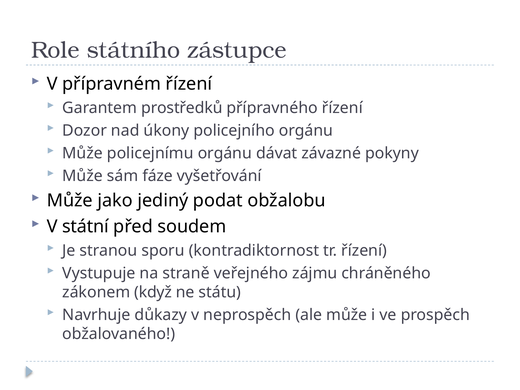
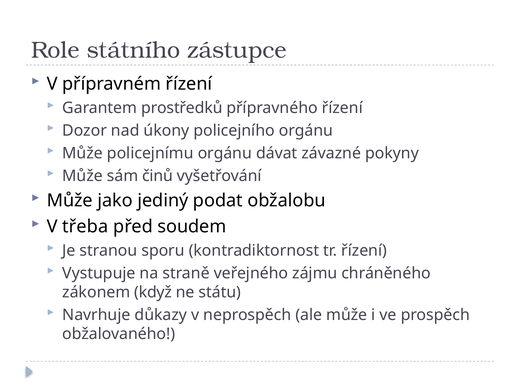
fáze: fáze -> činů
státní: státní -> třeba
